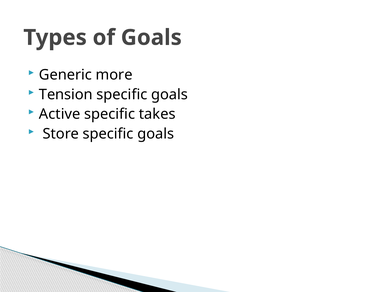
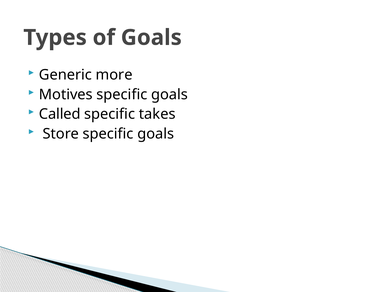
Tension: Tension -> Motives
Active: Active -> Called
